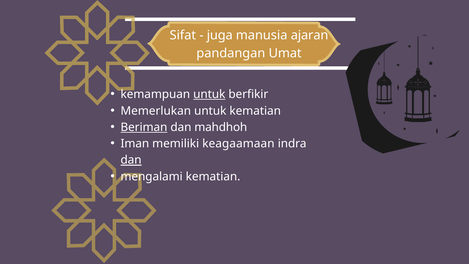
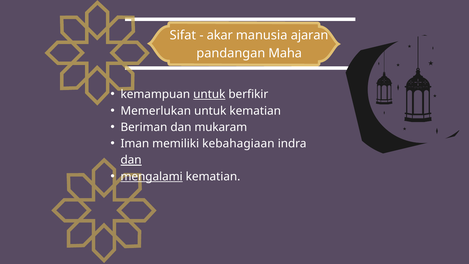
juga: juga -> akar
Umat: Umat -> Maha
Beriman underline: present -> none
mahdhoh: mahdhoh -> mukaram
keagaamaan: keagaamaan -> kebahagiaan
mengalami underline: none -> present
